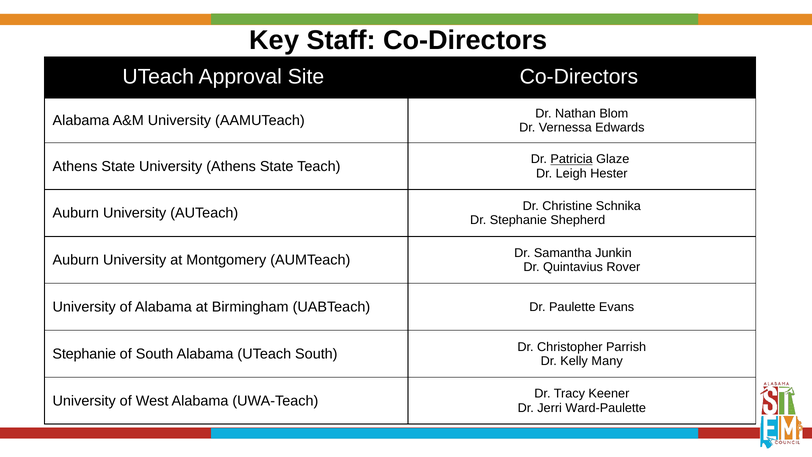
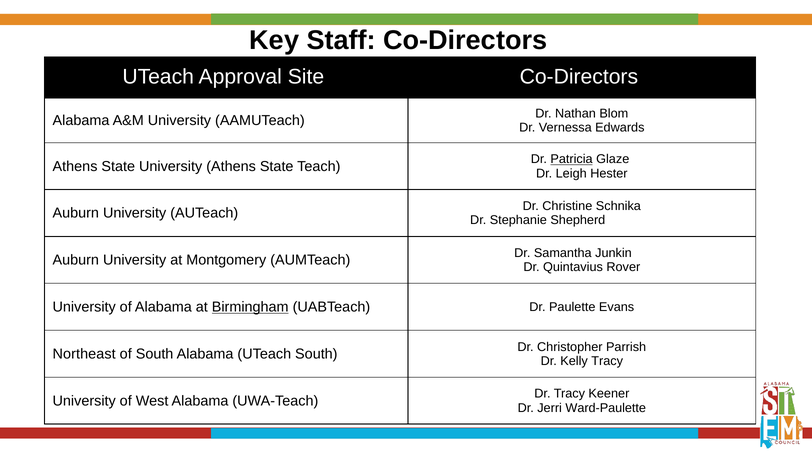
Birmingham underline: none -> present
Stephanie at (84, 354): Stephanie -> Northeast
Kelly Many: Many -> Tracy
